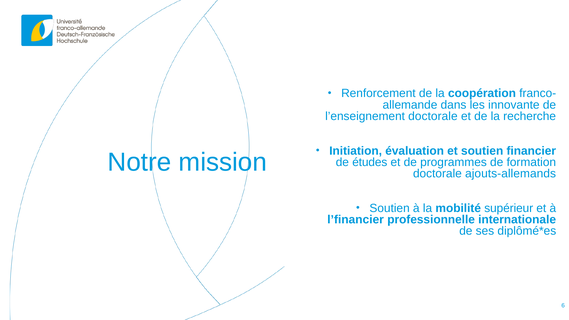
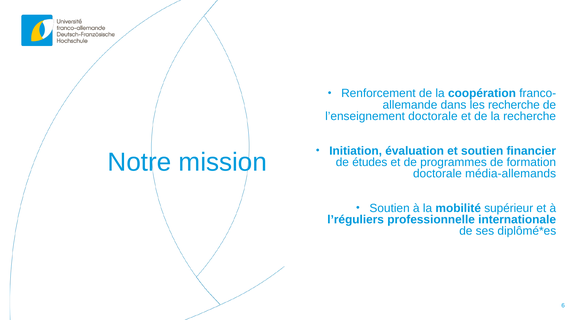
les innovante: innovante -> recherche
ajouts-allemands: ajouts-allemands -> média-allemands
l’financier: l’financier -> l’réguliers
